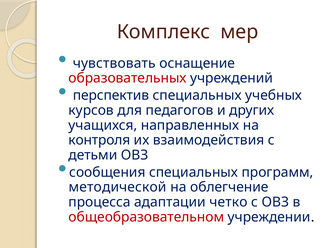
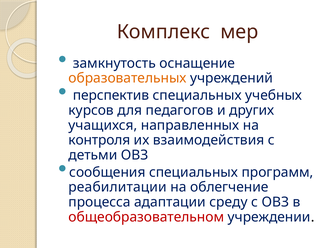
чувствовать: чувствовать -> замкнутость
образовательных colour: red -> orange
методической: методической -> реабилитации
четко: четко -> среду
